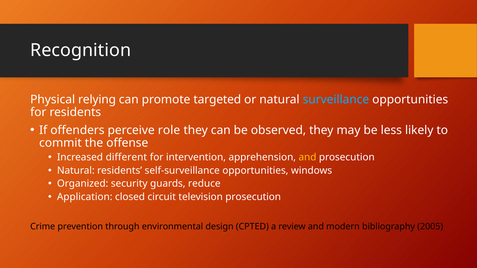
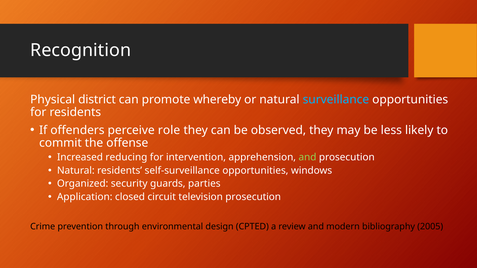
relying: relying -> district
targeted: targeted -> whereby
different: different -> reducing
and at (307, 157) colour: yellow -> light green
reduce: reduce -> parties
